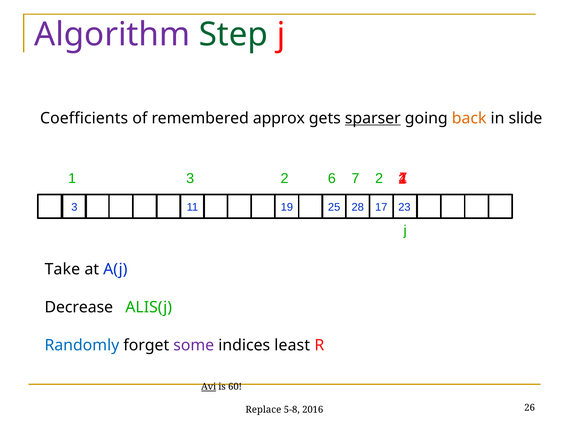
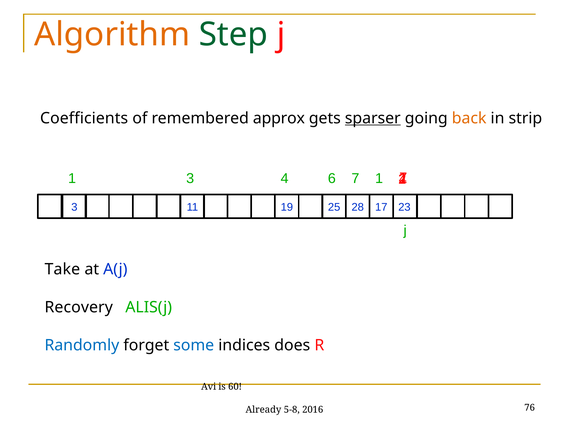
Algorithm colour: purple -> orange
slide: slide -> strip
3 2: 2 -> 4
7 2: 2 -> 1
Decrease: Decrease -> Recovery
some colour: purple -> blue
least: least -> does
Avi underline: present -> none
Replace: Replace -> Already
26: 26 -> 76
